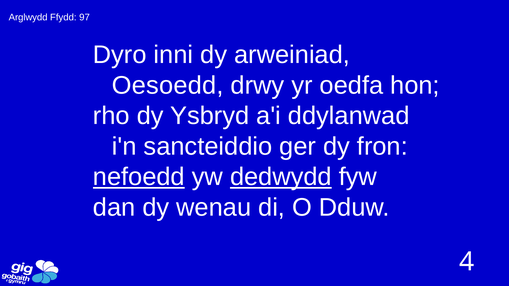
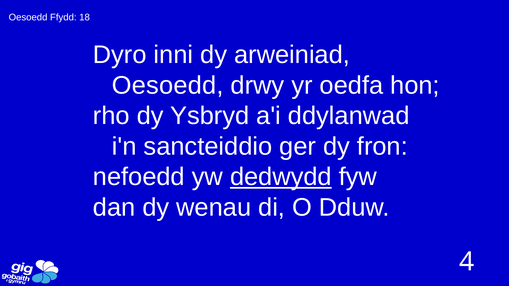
Arglwydd at (28, 17): Arglwydd -> Oesoedd
97: 97 -> 18
nefoedd underline: present -> none
